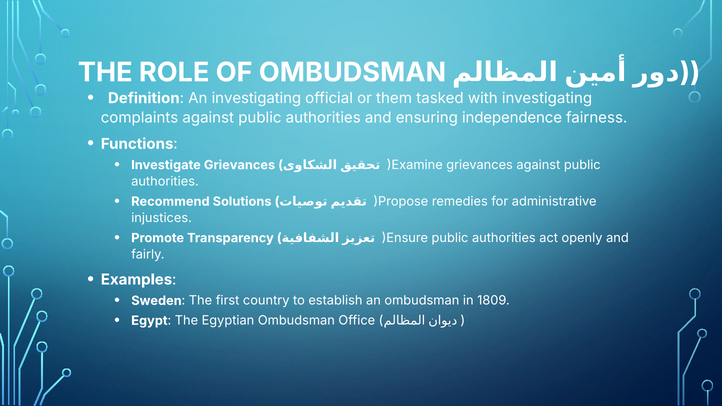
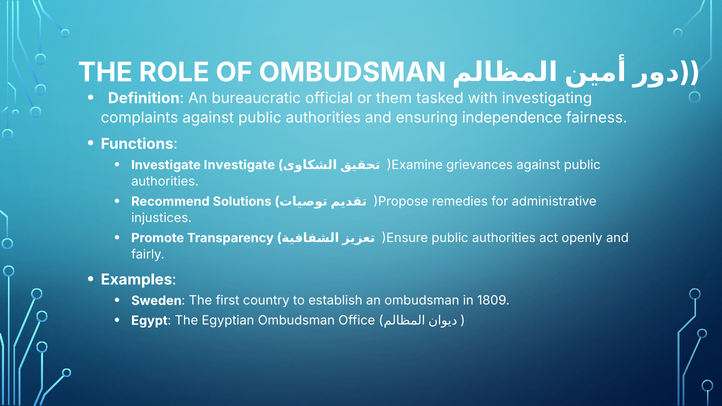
An investigating: investigating -> bureaucratic
Investigate Grievances: Grievances -> Investigate
